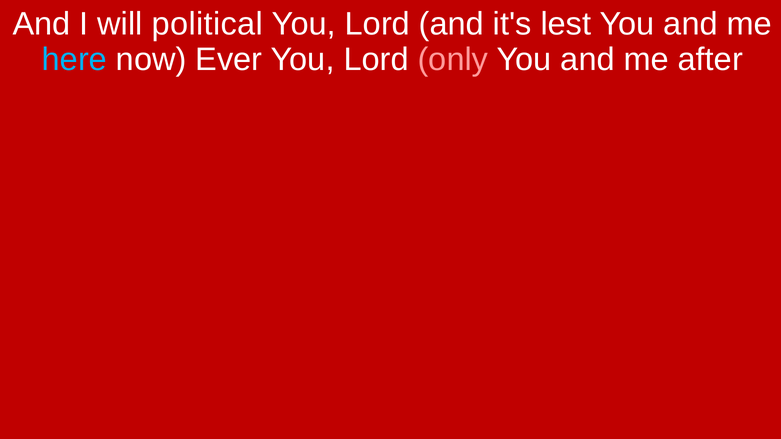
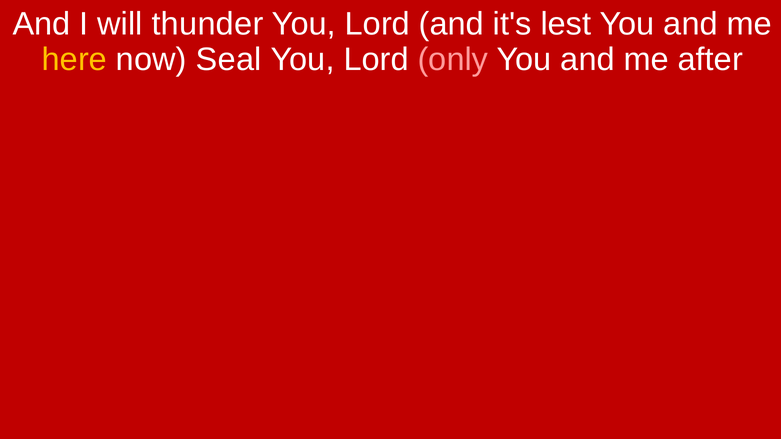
political: political -> thunder
here colour: light blue -> yellow
Ever: Ever -> Seal
